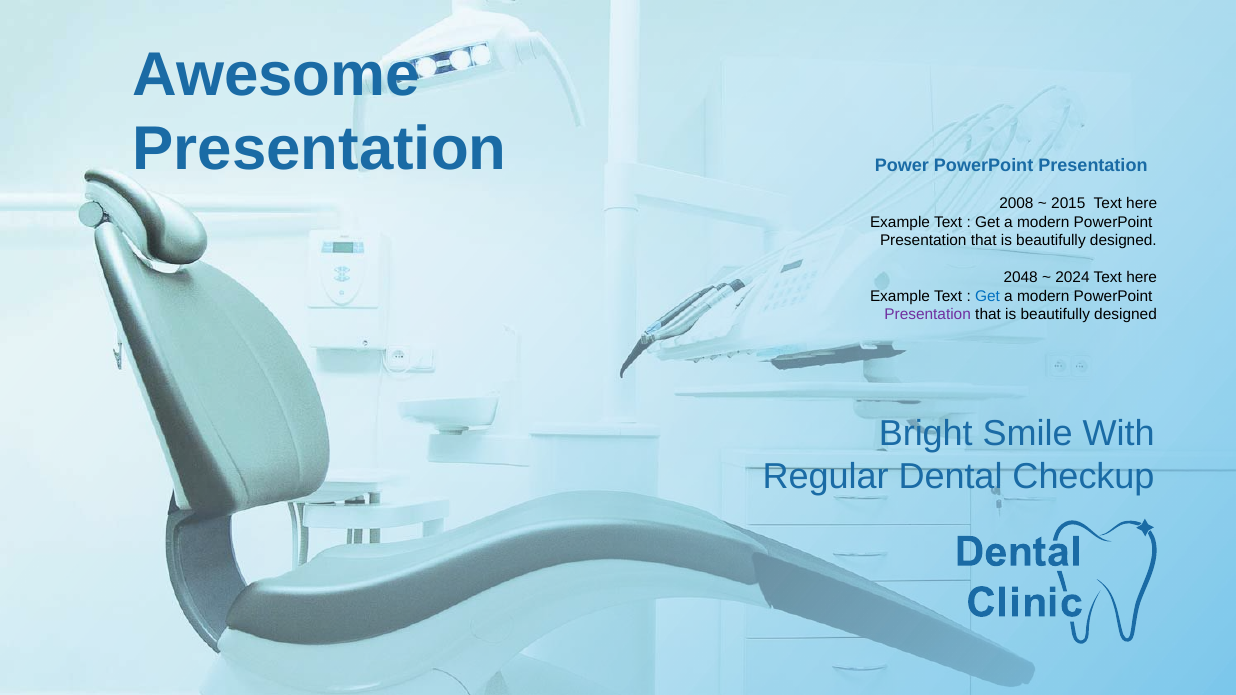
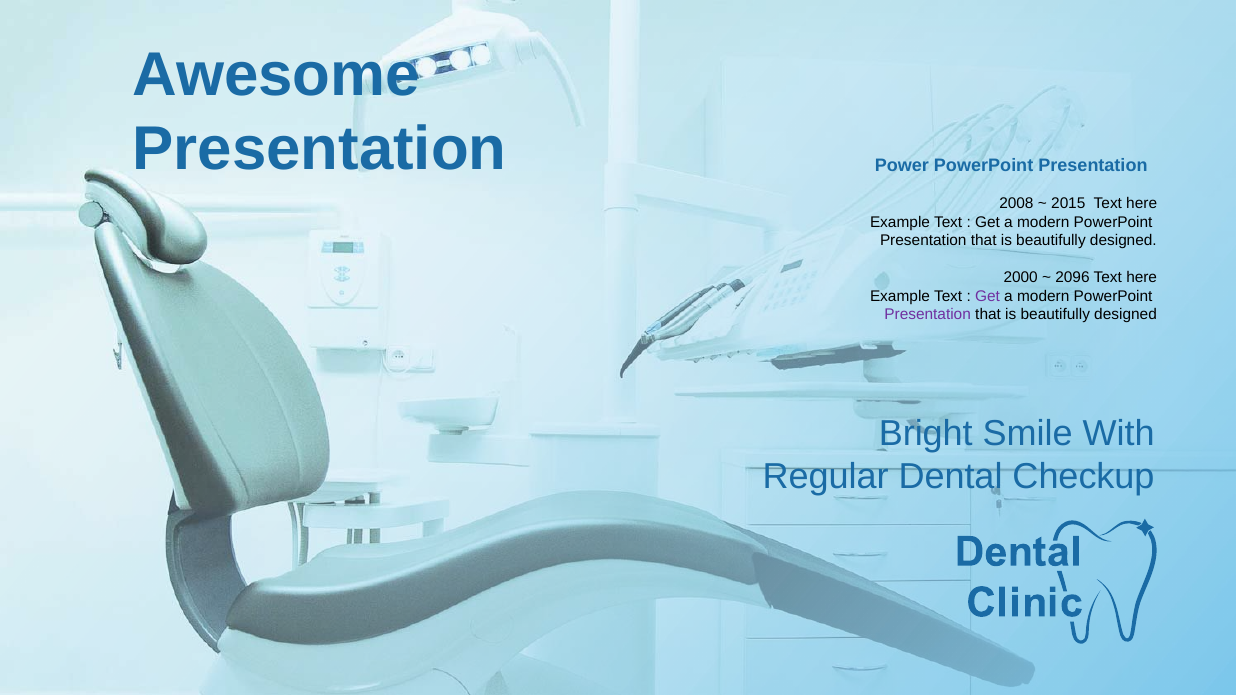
2048: 2048 -> 2000
2024: 2024 -> 2096
Get at (988, 296) colour: blue -> purple
